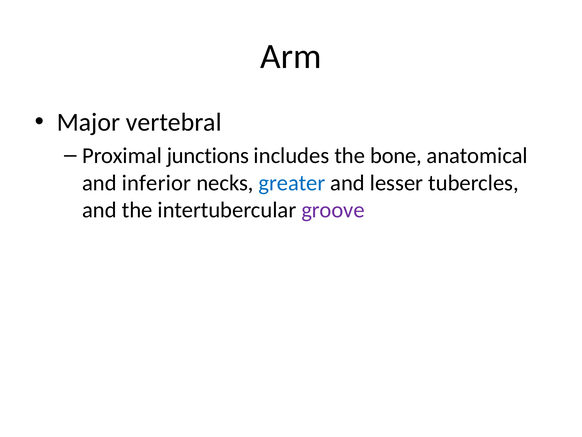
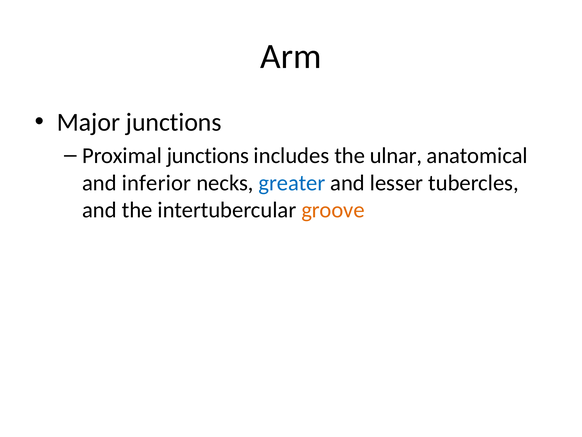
Major vertebral: vertebral -> junctions
bone: bone -> ulnar
groove colour: purple -> orange
